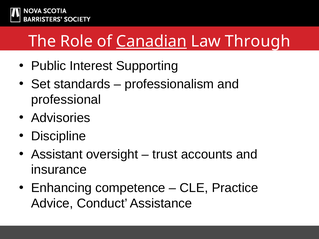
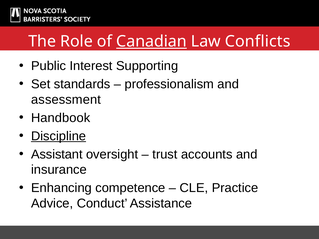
Through: Through -> Conflicts
professional: professional -> assessment
Advisories: Advisories -> Handbook
Discipline underline: none -> present
